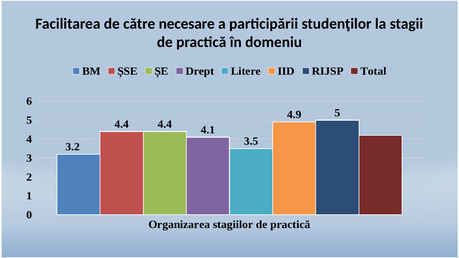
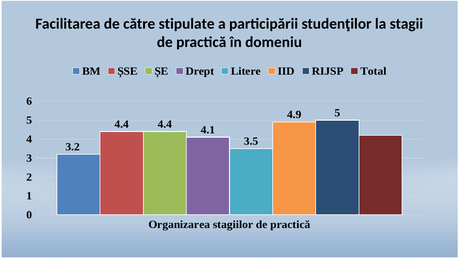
necesare: necesare -> stipulate
